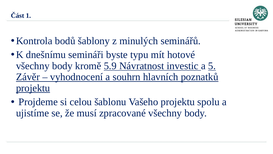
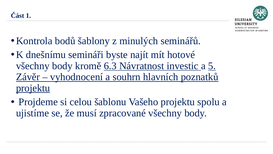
typu: typu -> najít
5.9: 5.9 -> 6.3
